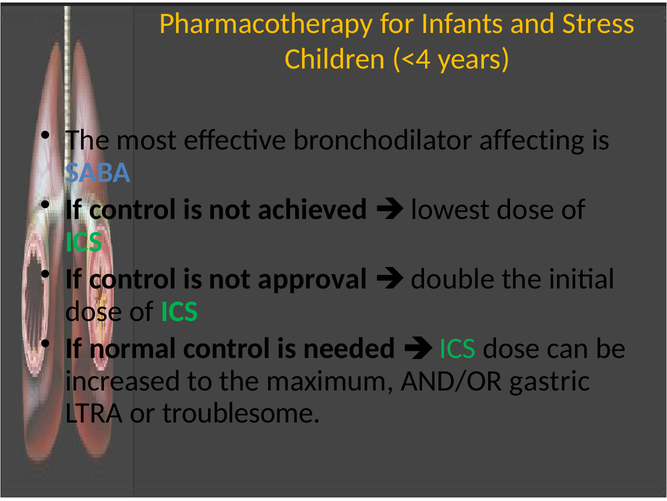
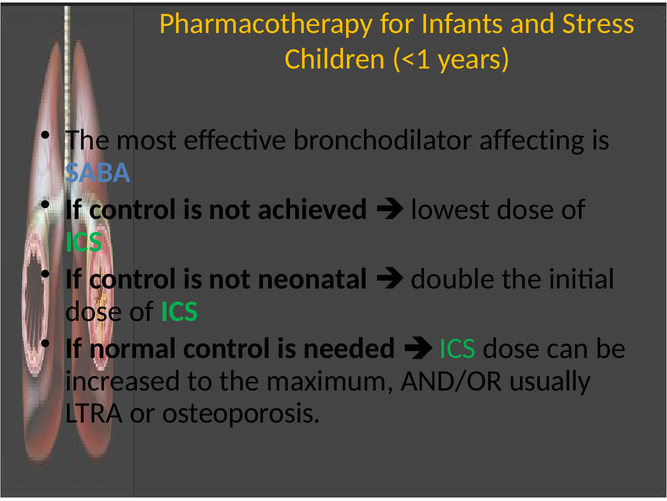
<4: <4 -> <1
approval: approval -> neonatal
gastric: gastric -> usually
troublesome: troublesome -> osteoporosis
